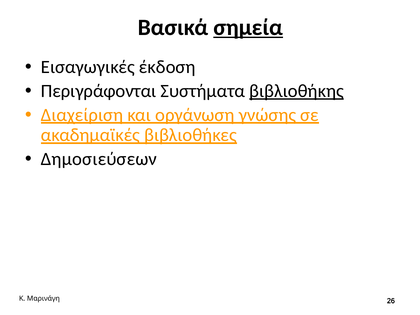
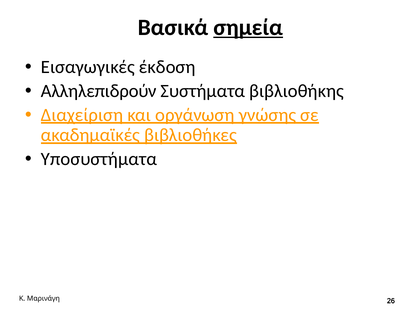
Περιγράφονται: Περιγράφονται -> Αλληλεπιδρούν
βιβλιοθήκης underline: present -> none
Δημοσιεύσεων: Δημοσιεύσεων -> Υποσυστήματα
